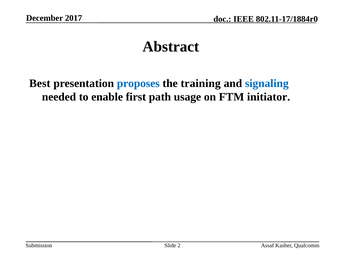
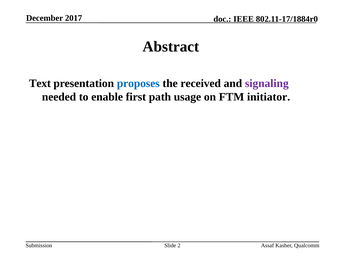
Best: Best -> Text
training: training -> received
signaling colour: blue -> purple
